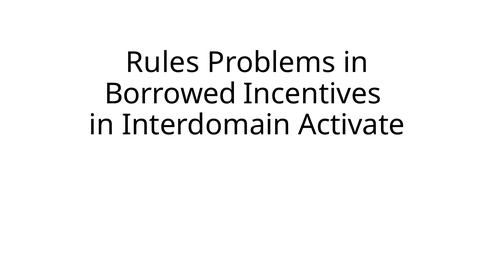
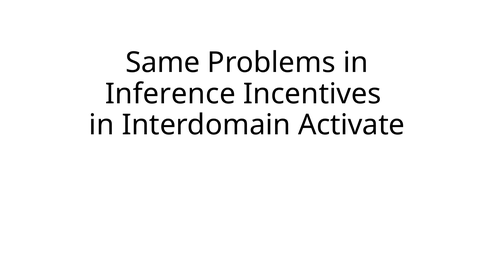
Rules: Rules -> Same
Borrowed: Borrowed -> Inference
